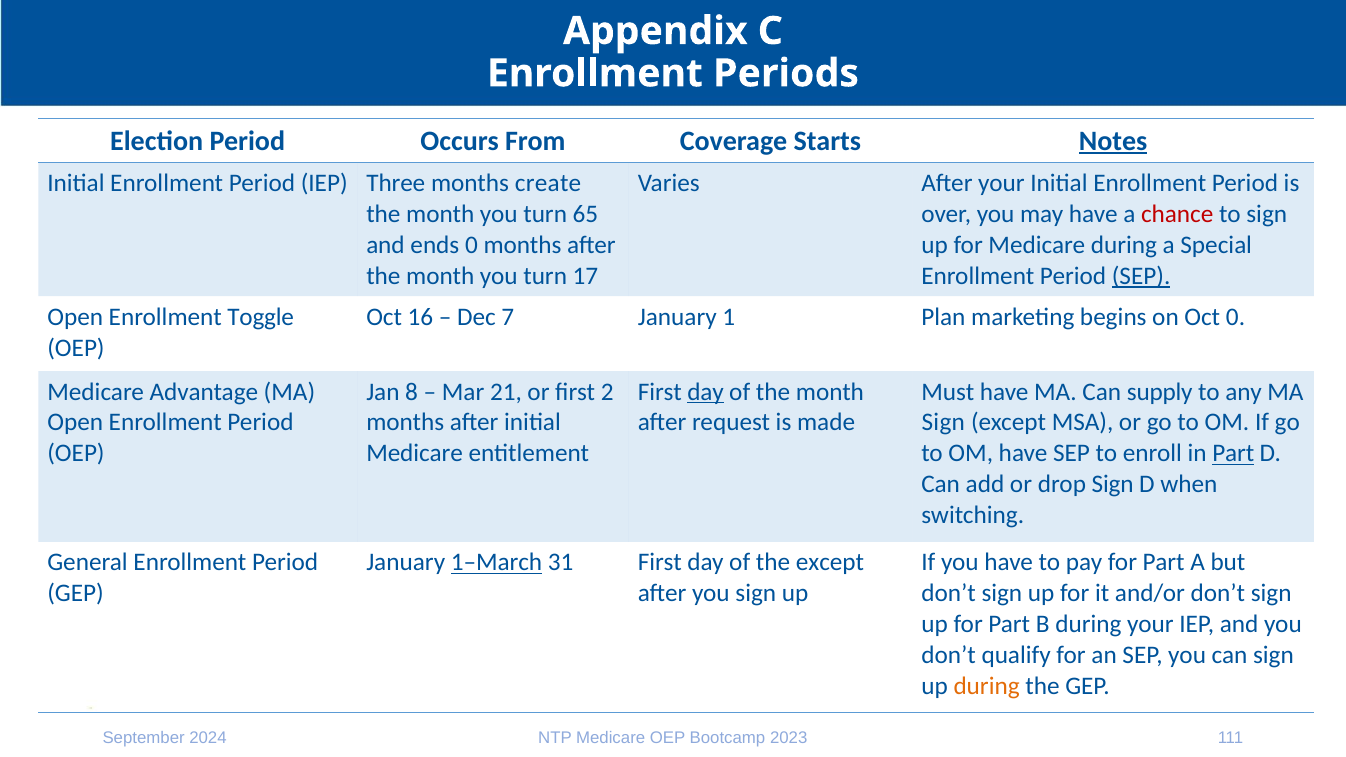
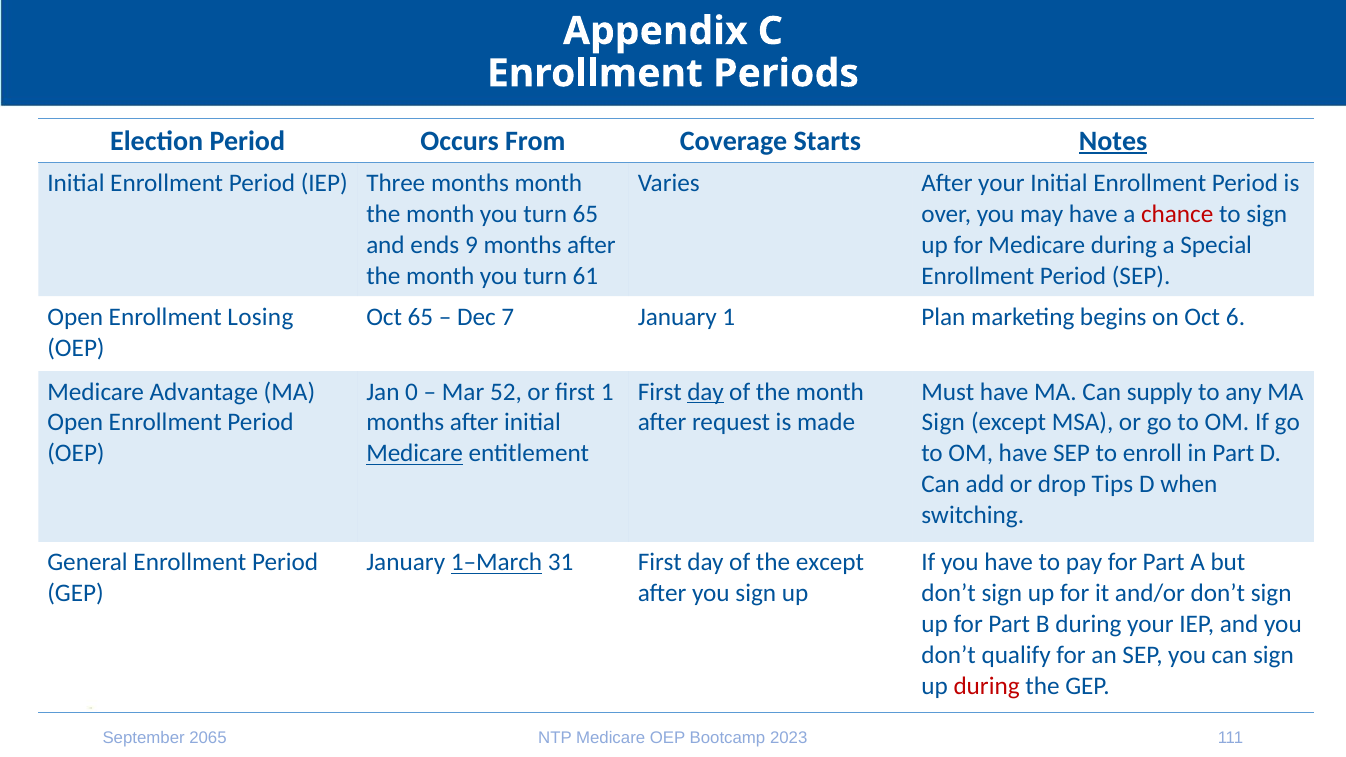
months create: create -> month
ends 0: 0 -> 9
17: 17 -> 61
SEP at (1141, 276) underline: present -> none
Toggle: Toggle -> Losing
Oct 16: 16 -> 65
Oct 0: 0 -> 6
8: 8 -> 0
21: 21 -> 52
first 2: 2 -> 1
Medicare at (415, 454) underline: none -> present
Part at (1233, 454) underline: present -> none
drop Sign: Sign -> Tips
during at (987, 686) colour: orange -> red
2024: 2024 -> 2065
